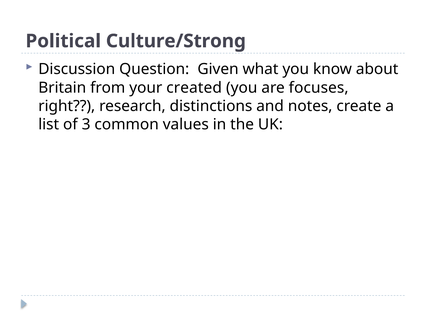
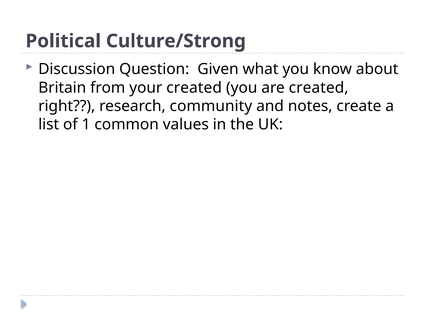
are focuses: focuses -> created
distinctions: distinctions -> community
3: 3 -> 1
